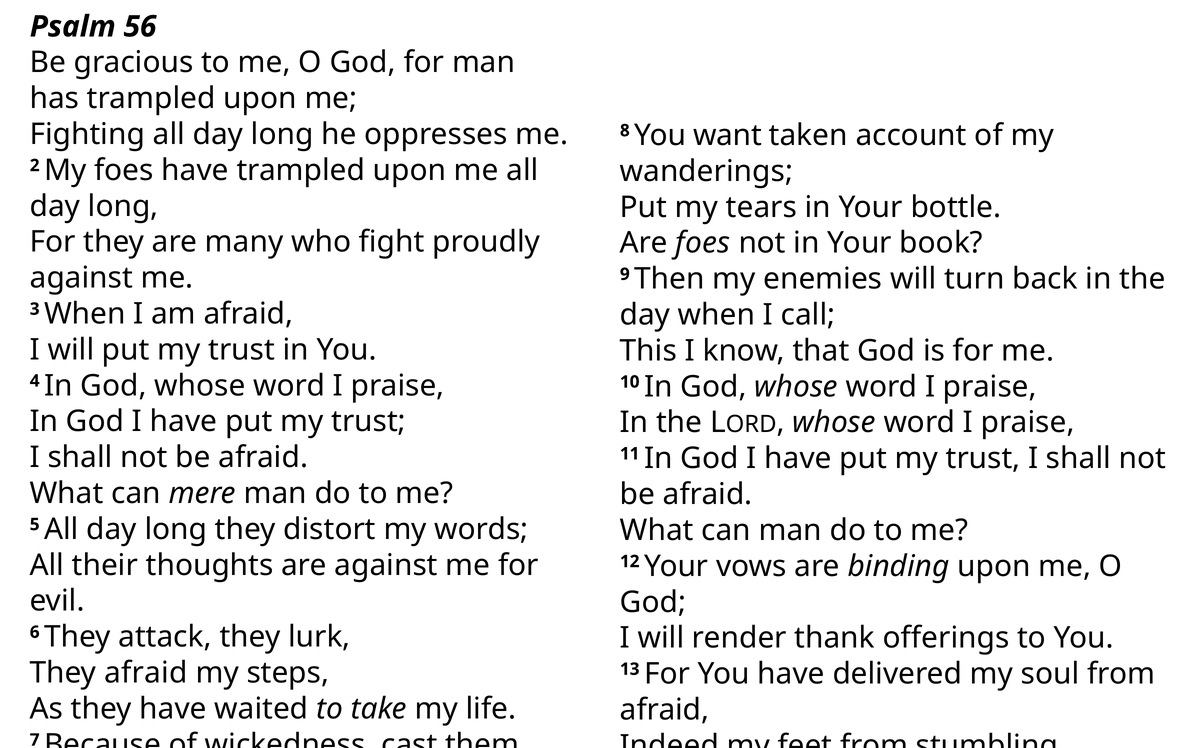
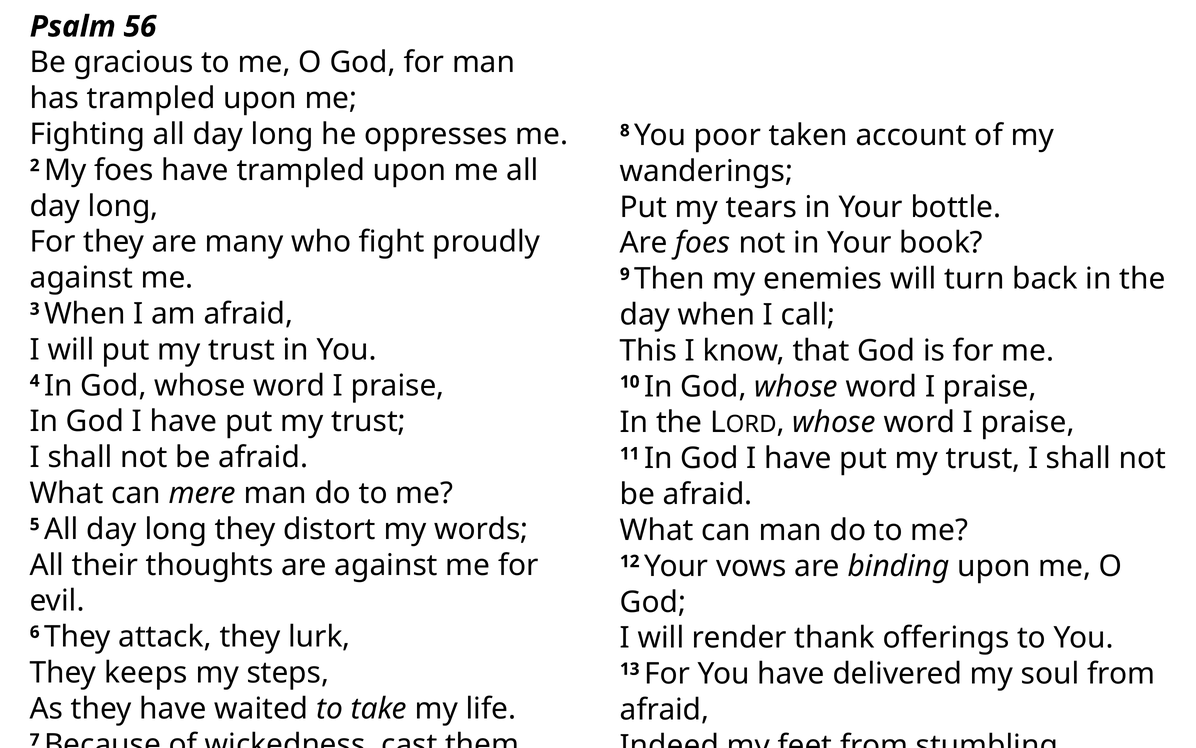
want: want -> poor
They afraid: afraid -> keeps
